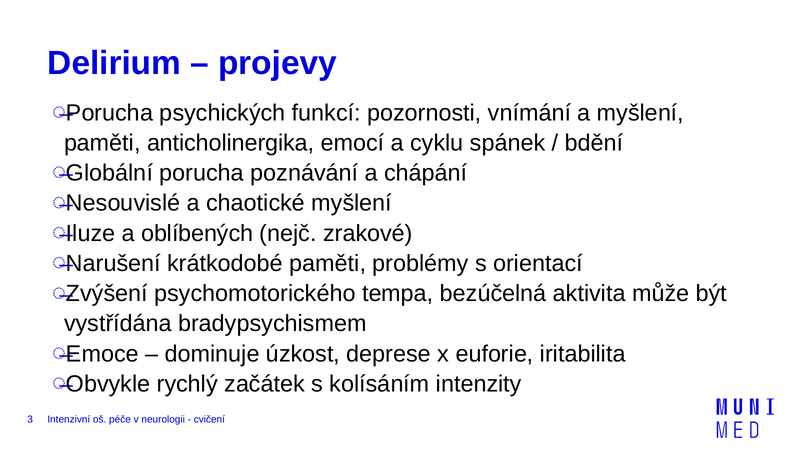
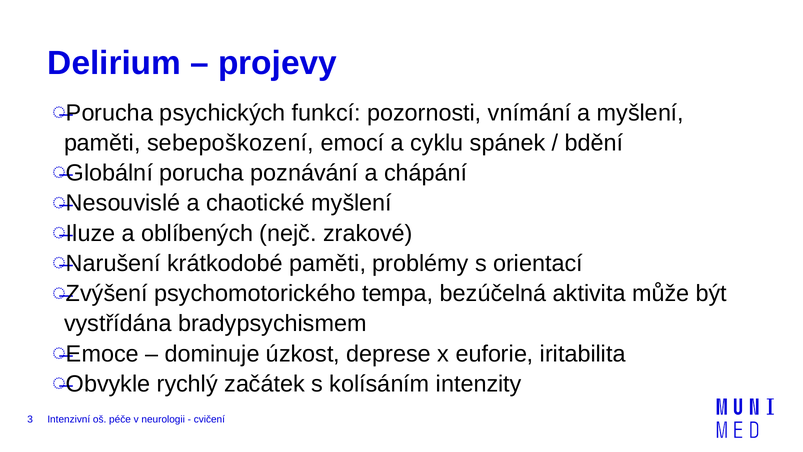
anticholinergika: anticholinergika -> sebepoškození
